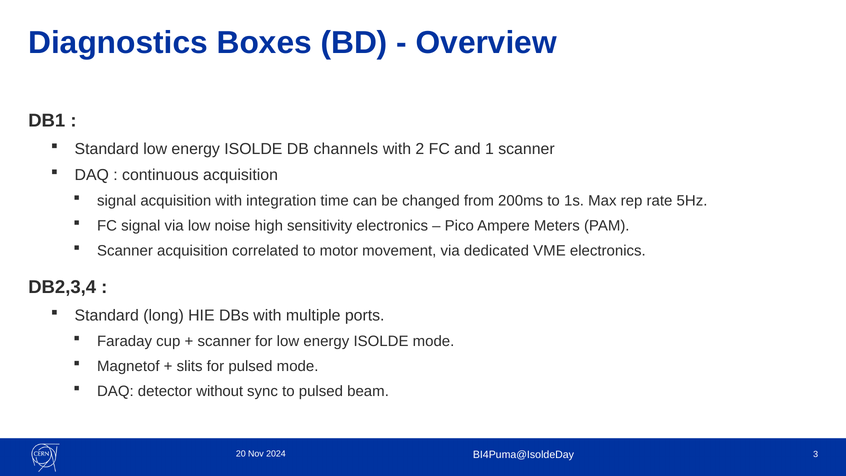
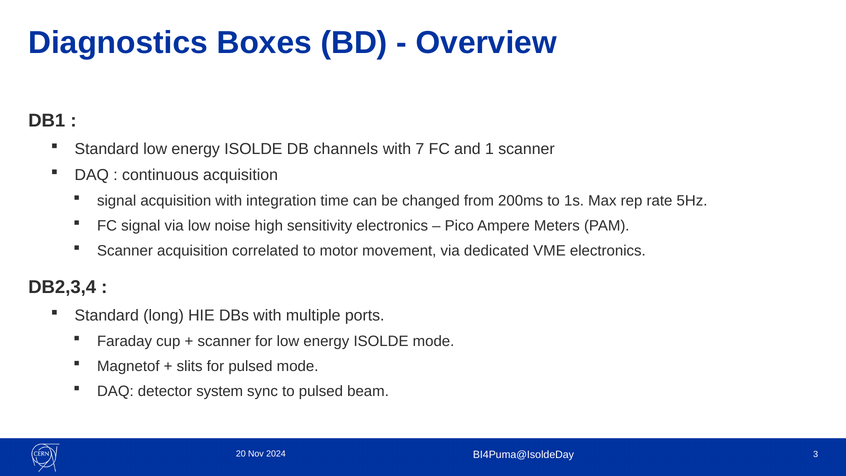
2: 2 -> 7
without: without -> system
